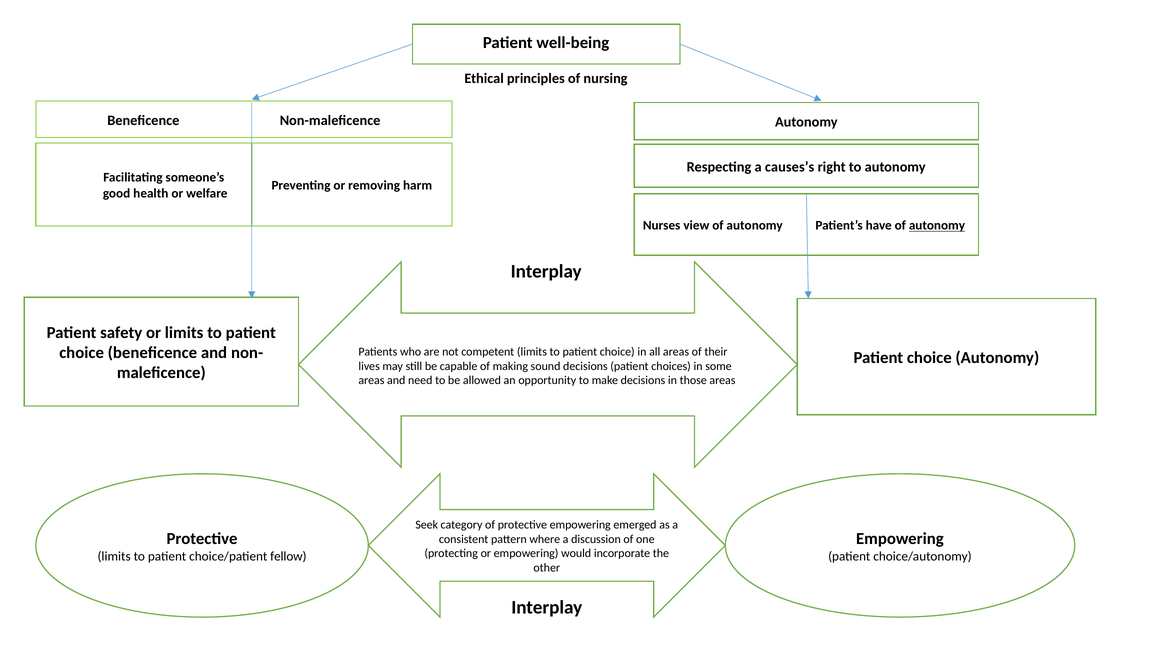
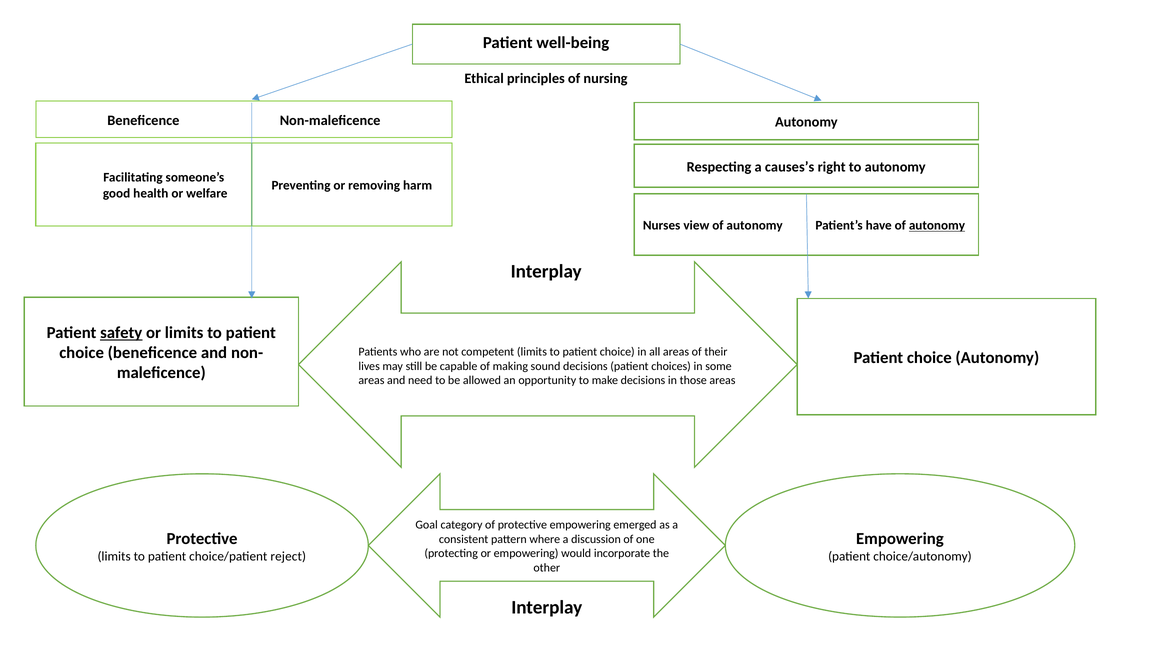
safety underline: none -> present
Seek: Seek -> Goal
fellow: fellow -> reject
